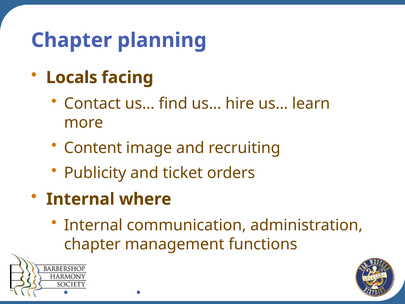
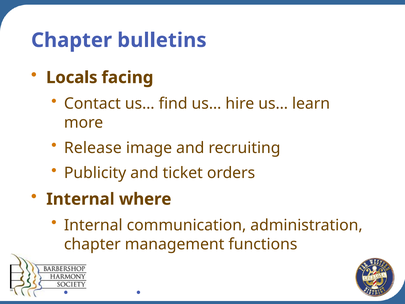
planning: planning -> bulletins
Content: Content -> Release
